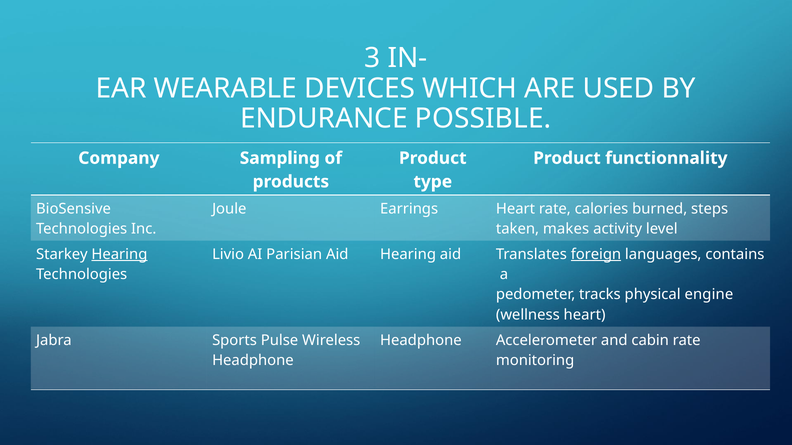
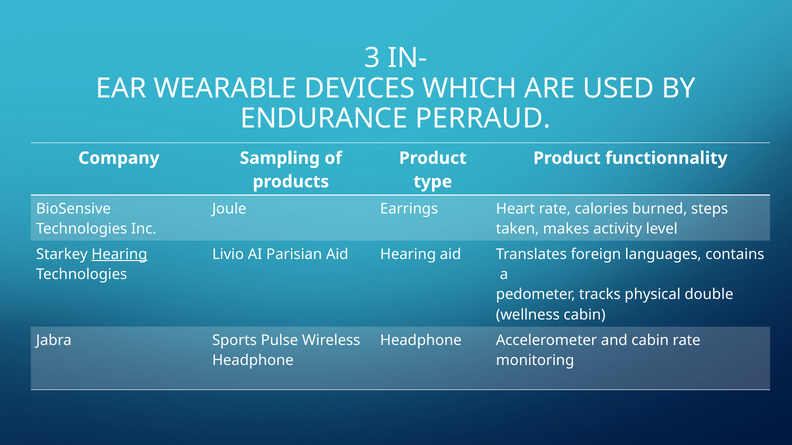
POSSIBLE: POSSIBLE -> PERRAUD
foreign underline: present -> none
engine: engine -> double
wellness heart: heart -> cabin
